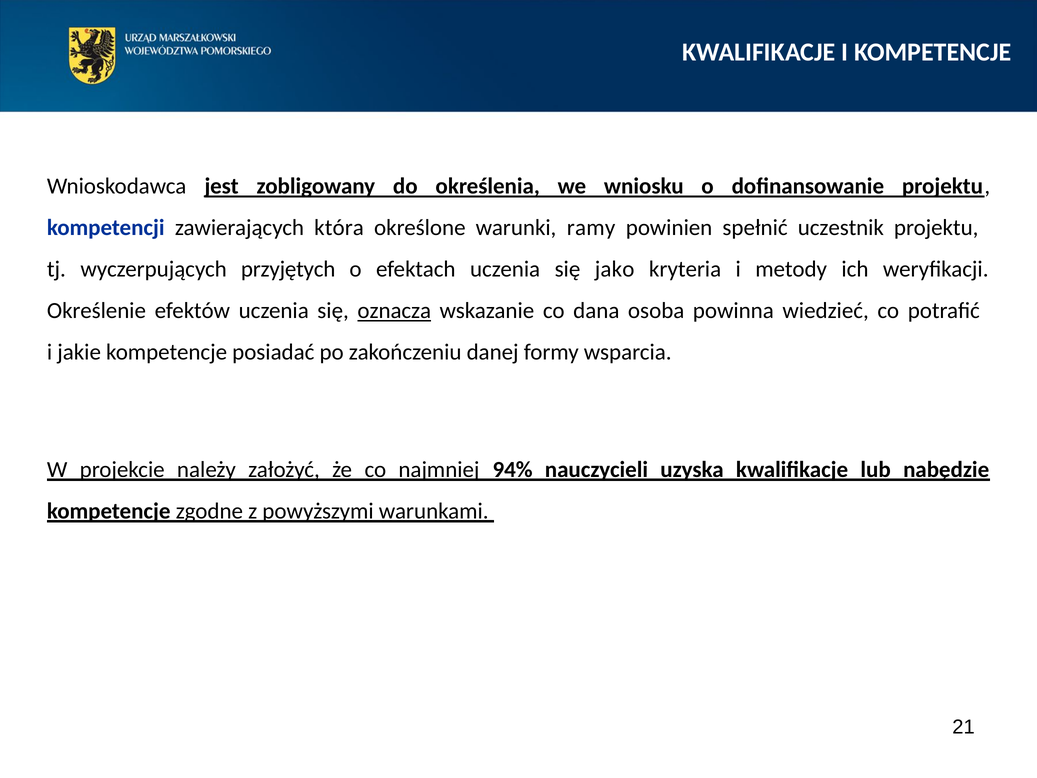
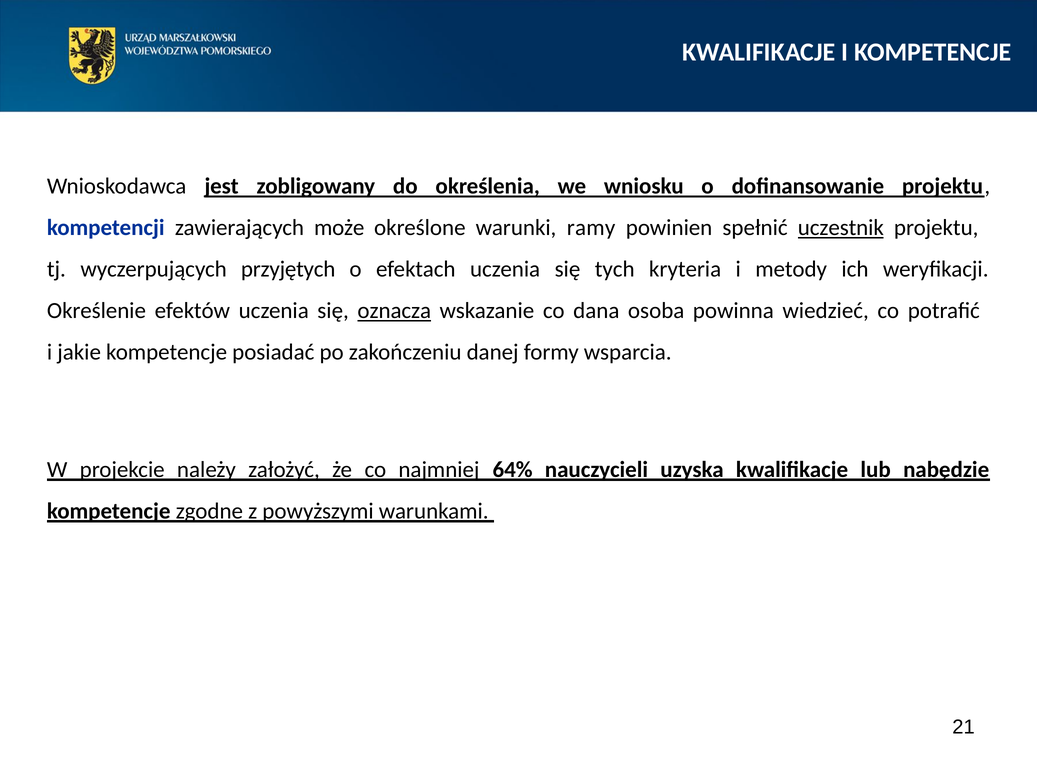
która: która -> może
uczestnik underline: none -> present
jako: jako -> tych
94%: 94% -> 64%
